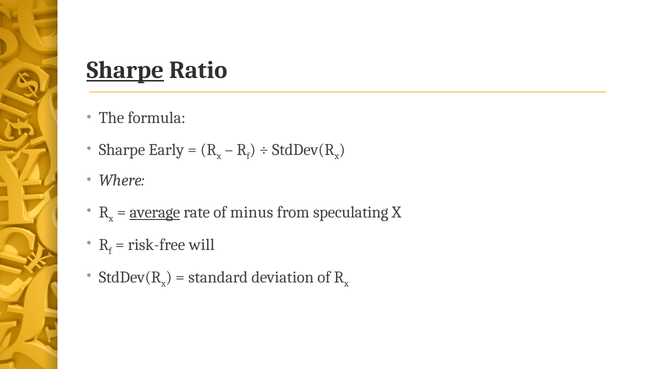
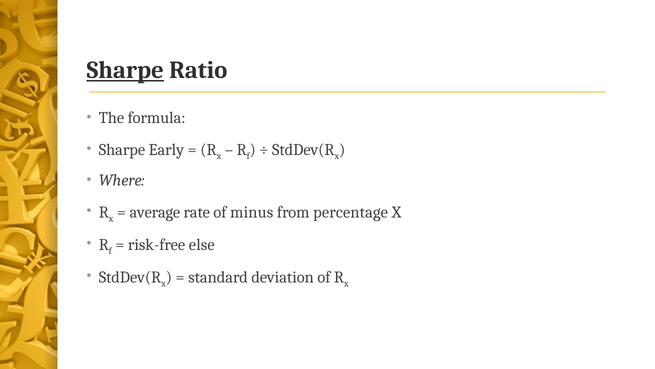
average underline: present -> none
speculating: speculating -> percentage
will: will -> else
